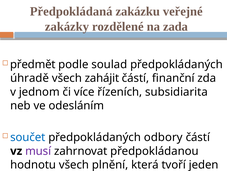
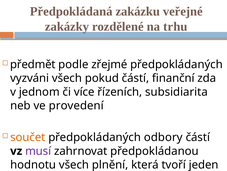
zada: zada -> trhu
soulad: soulad -> zřejmé
úhradě: úhradě -> vyzváni
zahájit: zahájit -> pokud
odesláním: odesláním -> provedení
součet colour: blue -> orange
